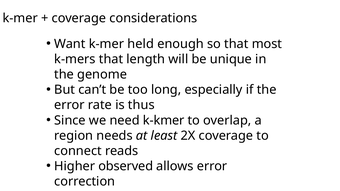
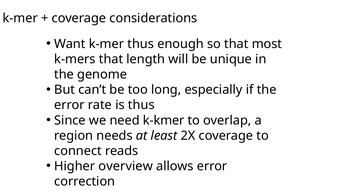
k-mer held: held -> thus
observed: observed -> overview
